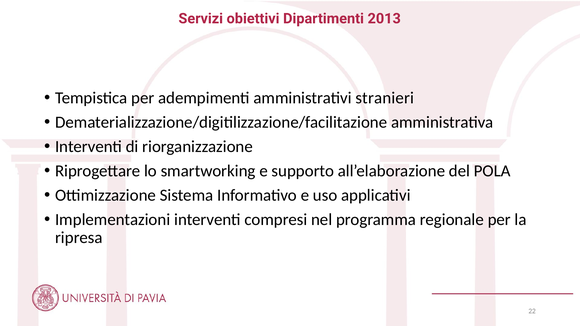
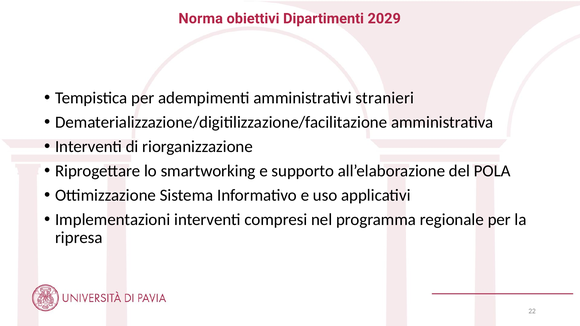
Servizi: Servizi -> Norma
2013: 2013 -> 2029
